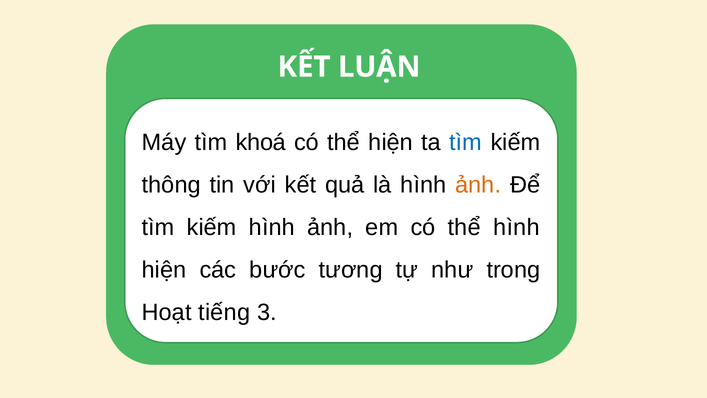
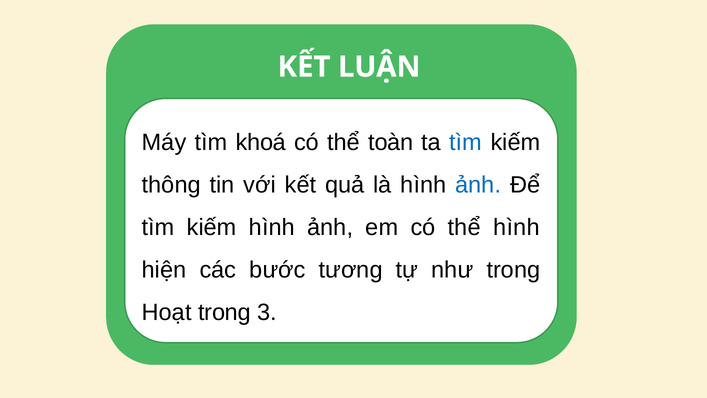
thể hiện: hiện -> toàn
ảnh at (478, 185) colour: orange -> blue
Hoạt tiếng: tiếng -> trong
